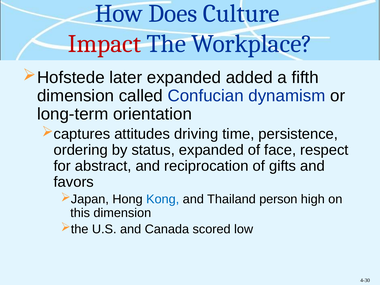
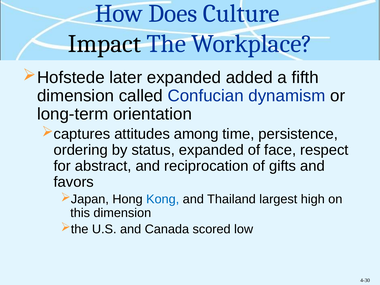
Impact colour: red -> black
driving: driving -> among
person: person -> largest
